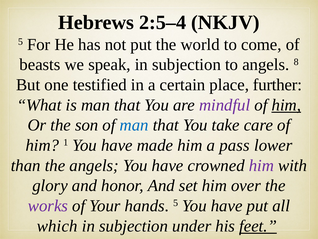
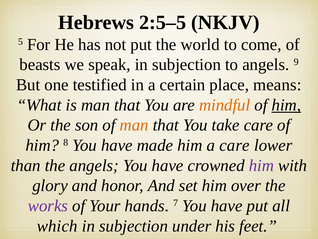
2:5–4: 2:5–4 -> 2:5–5
8: 8 -> 9
further: further -> means
mindful colour: purple -> orange
man at (134, 125) colour: blue -> orange
1: 1 -> 8
a pass: pass -> care
hands 5: 5 -> 7
feet underline: present -> none
